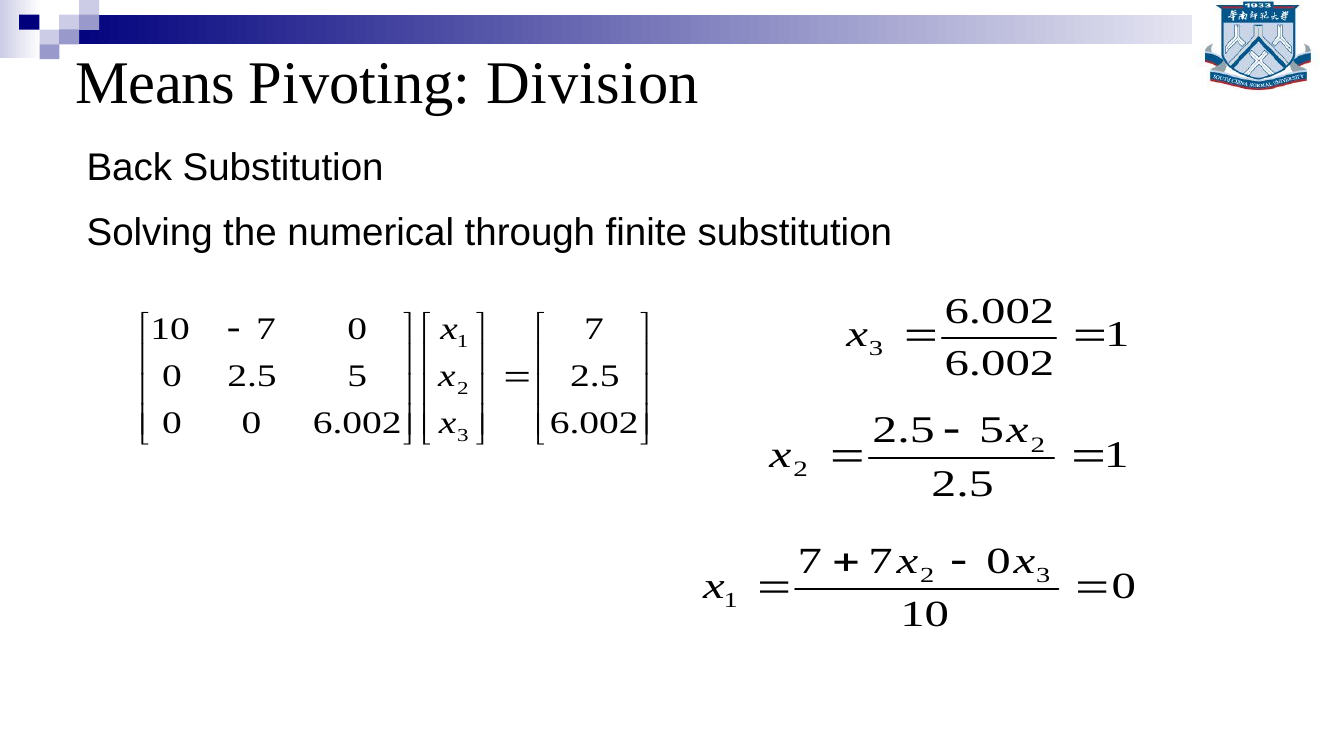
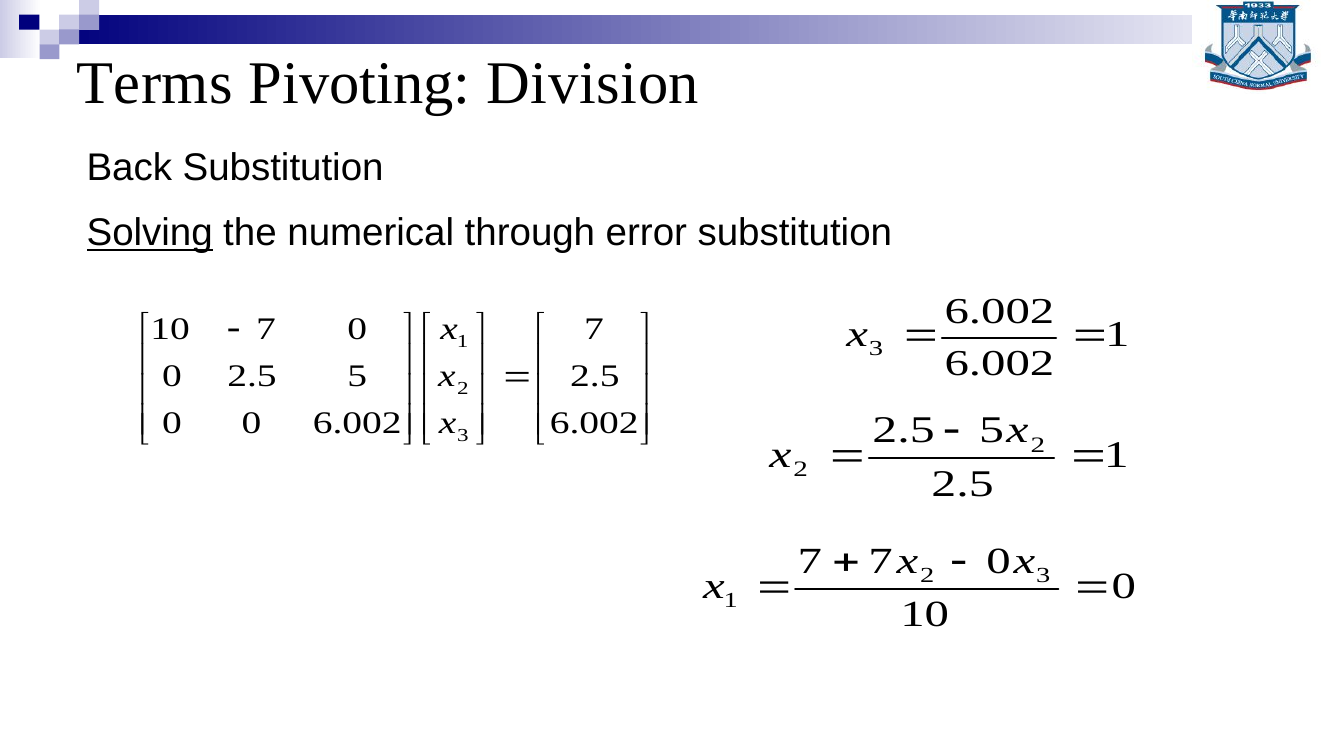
Means: Means -> Terms
Solving underline: none -> present
finite: finite -> error
